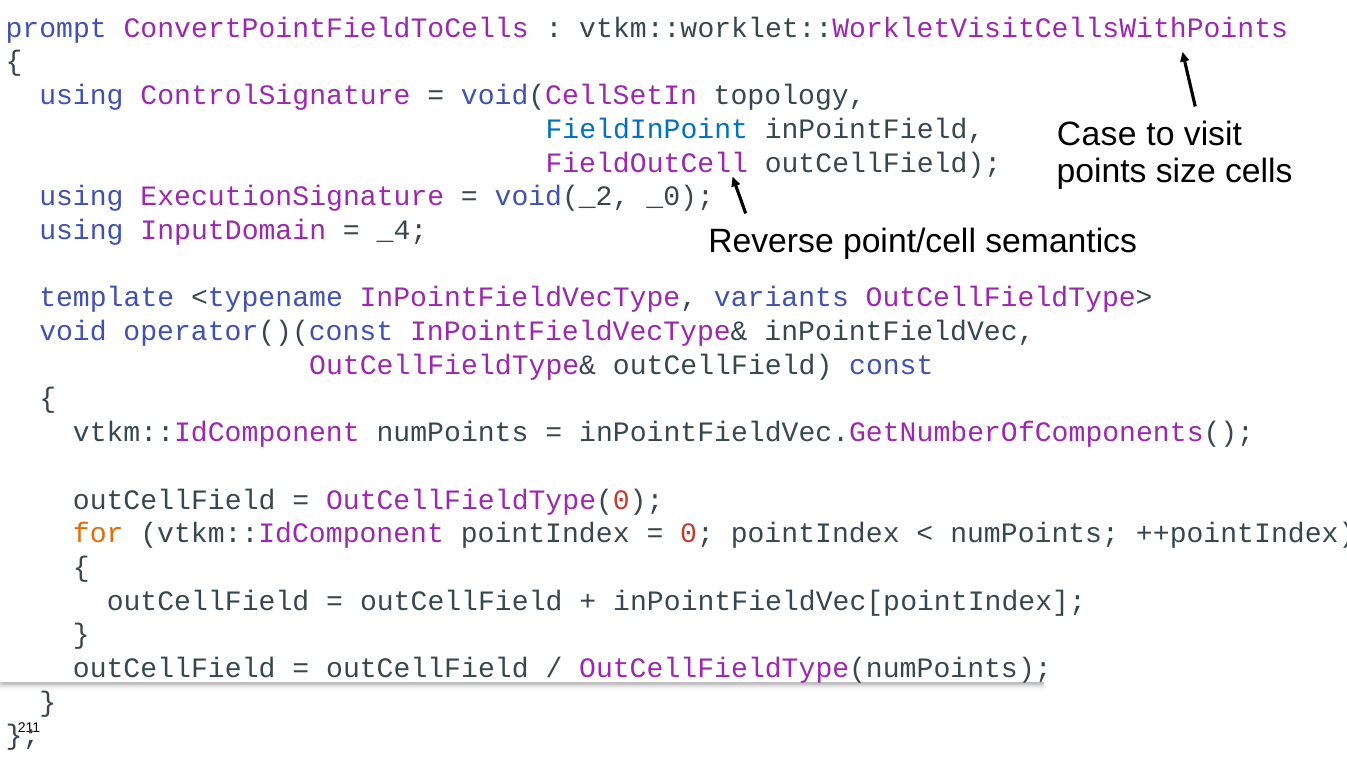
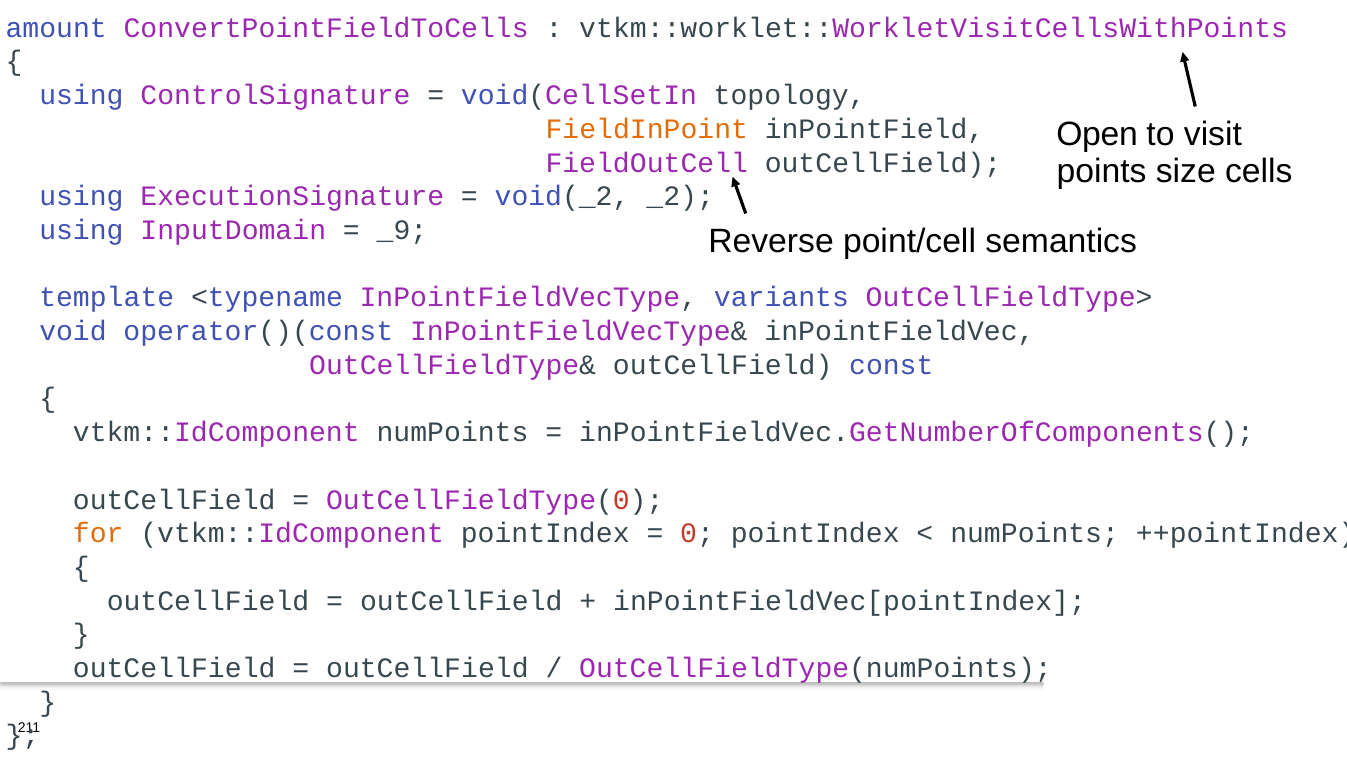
prompt: prompt -> amount
FieldInPoint colour: blue -> orange
Case: Case -> Open
_0: _0 -> _2
_4: _4 -> _9
